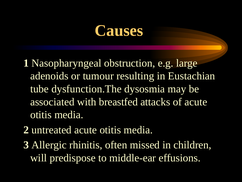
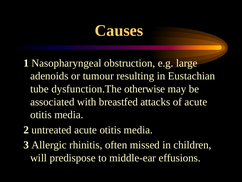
dysosmia: dysosmia -> otherwise
